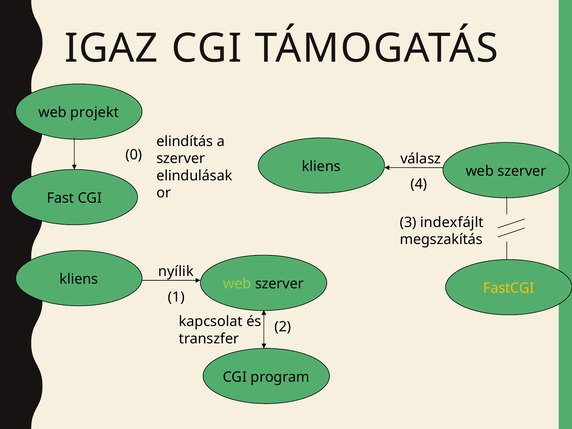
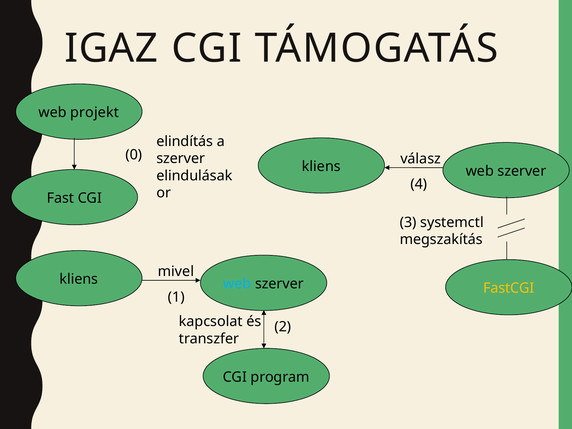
indexfájlt: indexfájlt -> systemctl
nyílik: nyílik -> mivel
web at (237, 284) colour: light green -> light blue
